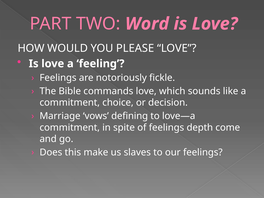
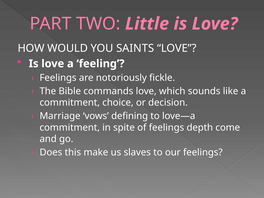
Word: Word -> Little
PLEASE: PLEASE -> SAINTS
